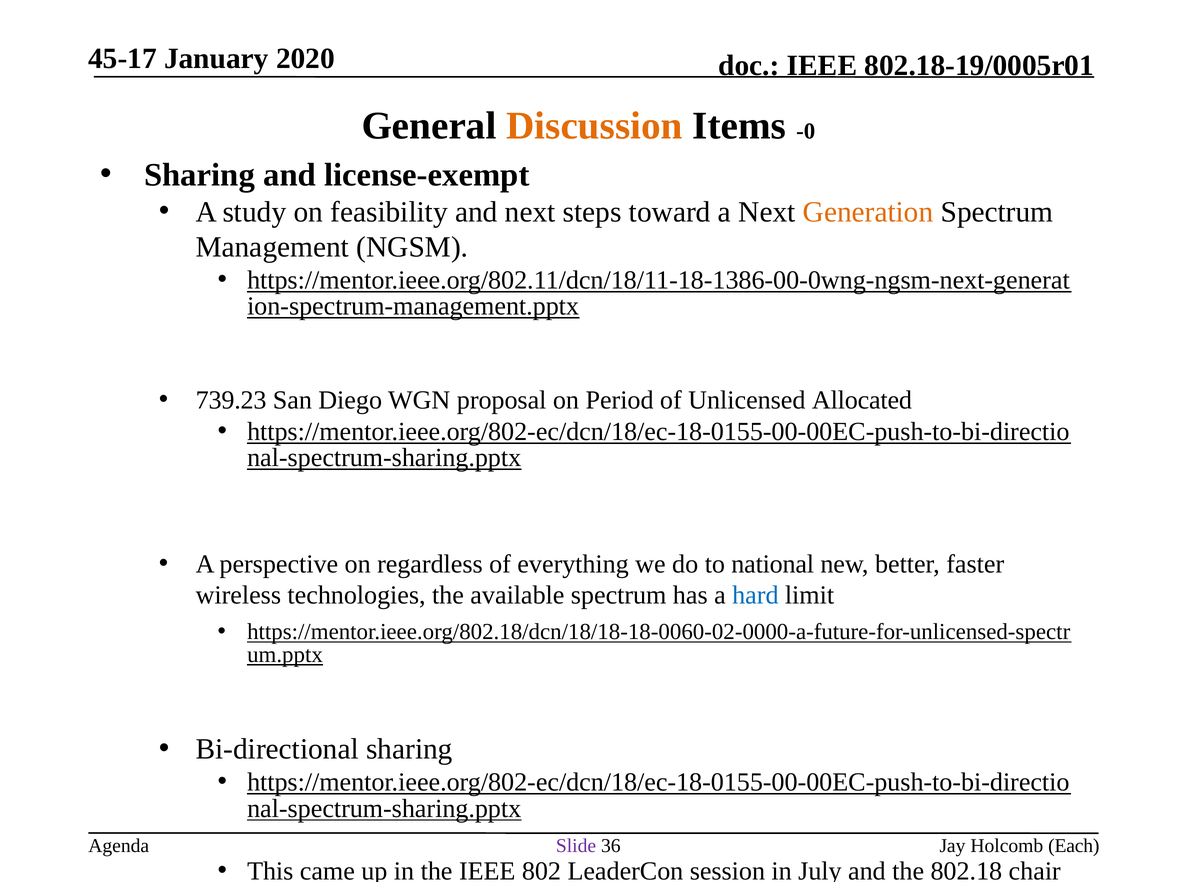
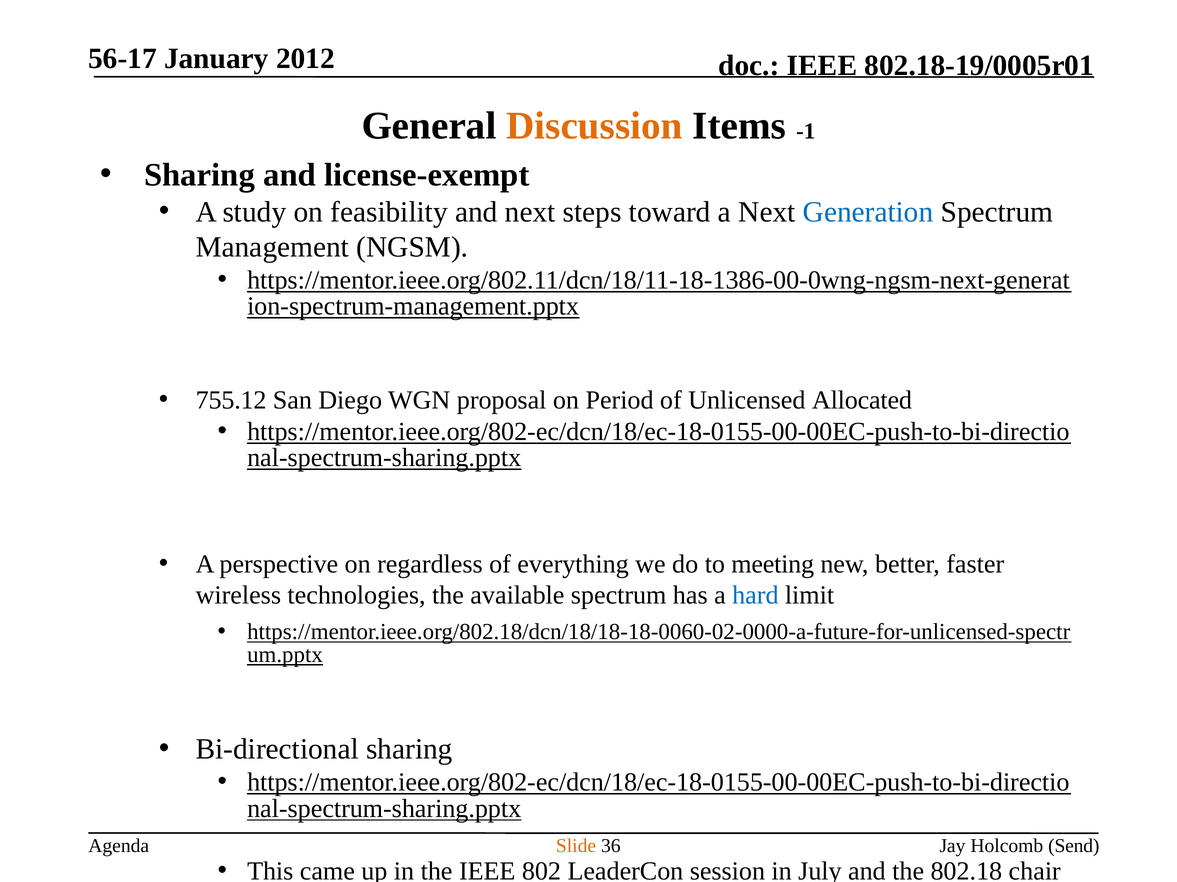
45-17: 45-17 -> 56-17
2020: 2020 -> 2012
-0: -0 -> -1
Generation colour: orange -> blue
739.23: 739.23 -> 755.12
national: national -> meeting
Slide colour: purple -> orange
Each: Each -> Send
